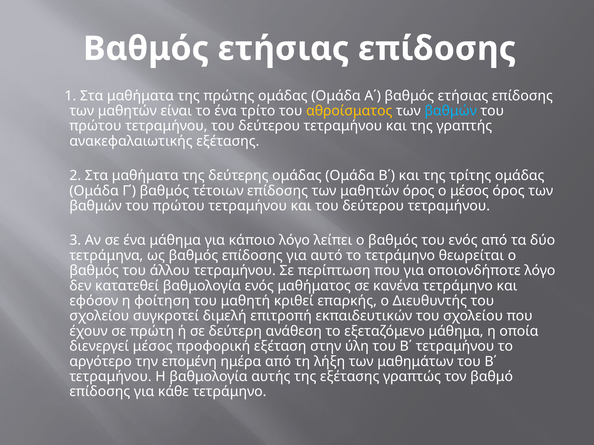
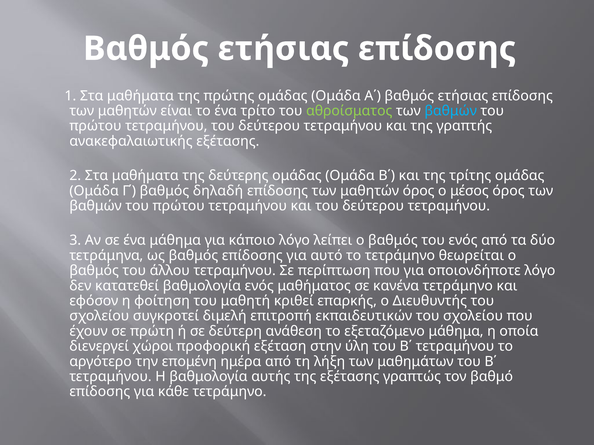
αθροίσματος colour: yellow -> light green
τέτοιων: τέτοιων -> δηλαδή
διενεργεί μέσος: μέσος -> χώροι
